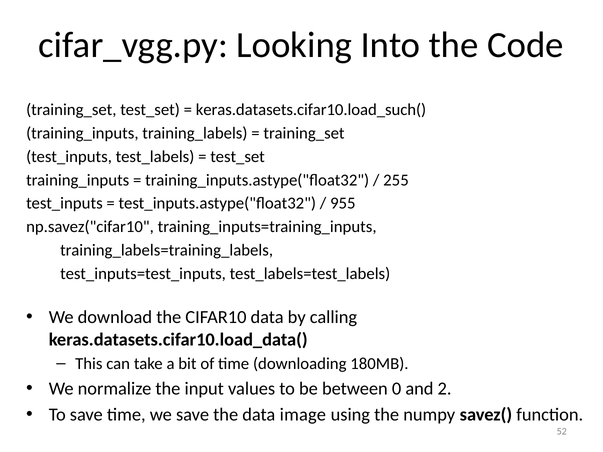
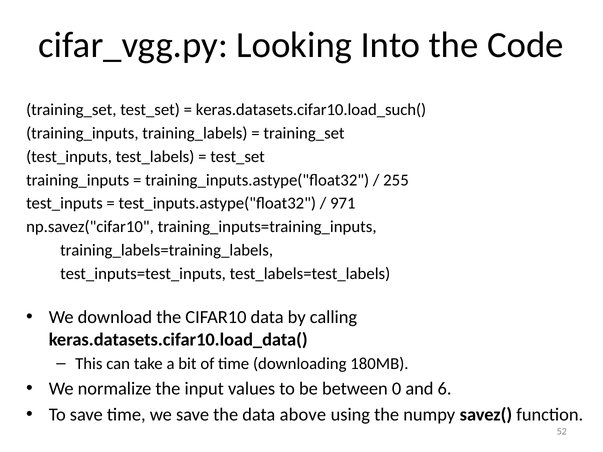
955: 955 -> 971
2: 2 -> 6
image: image -> above
